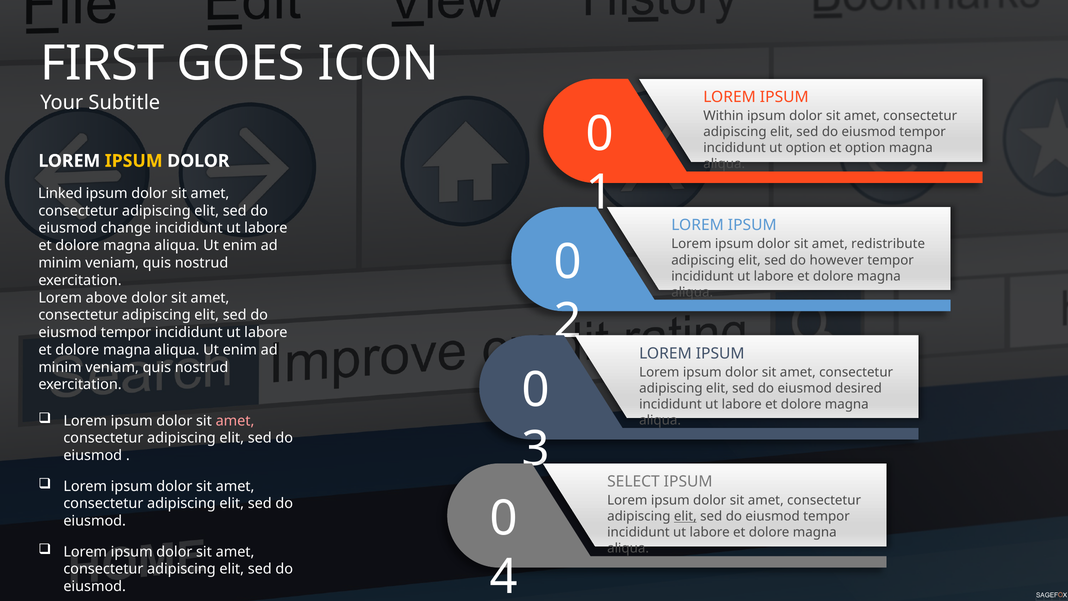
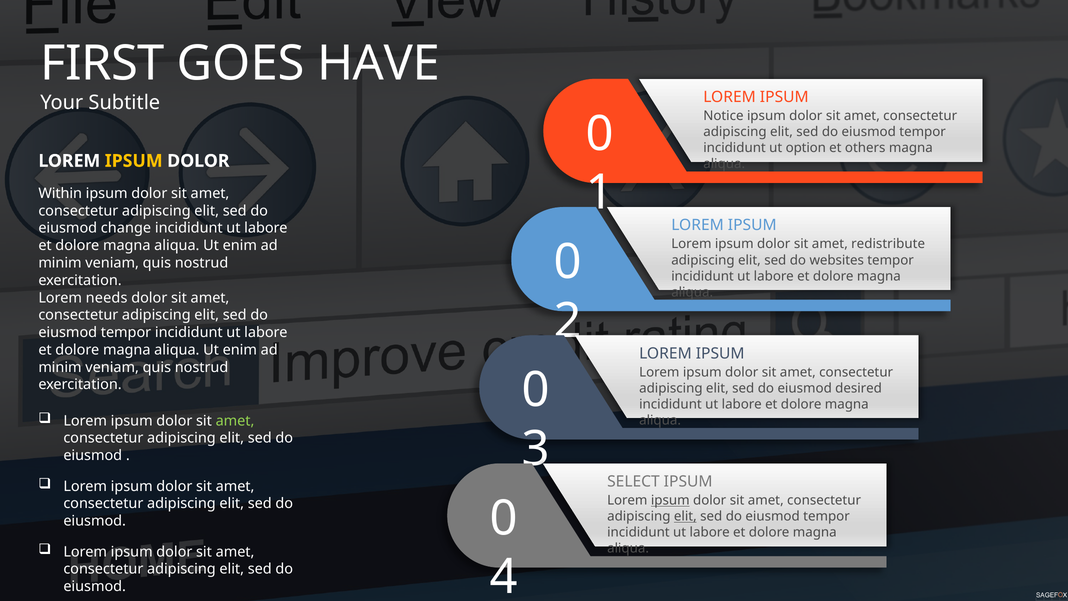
ICON: ICON -> HAVE
Within: Within -> Notice
et option: option -> others
Linked: Linked -> Within
however: however -> websites
above: above -> needs
amet at (235, 421) colour: pink -> light green
ipsum at (670, 500) underline: none -> present
